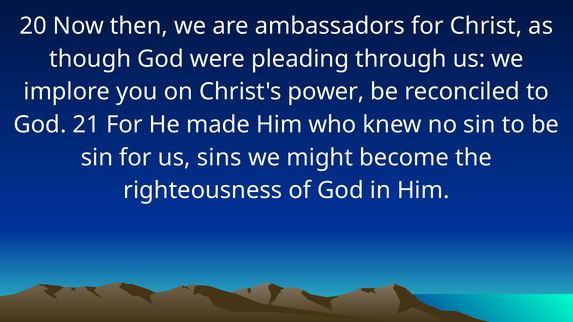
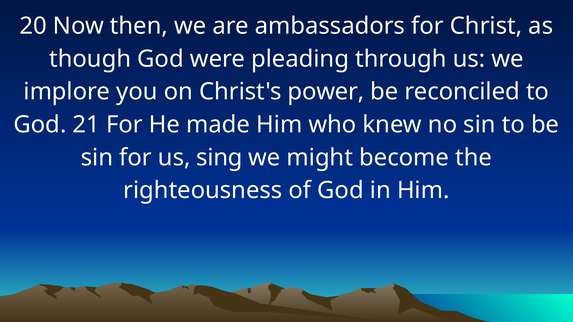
sins: sins -> sing
